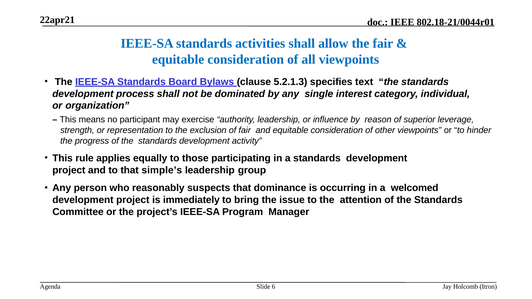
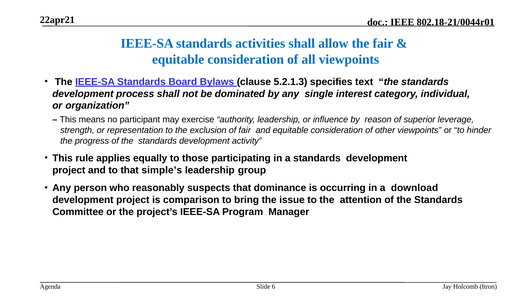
welcomed: welcomed -> download
immediately: immediately -> comparison
